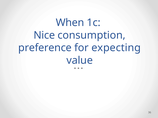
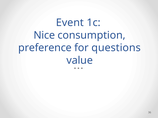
When: When -> Event
expecting: expecting -> questions
